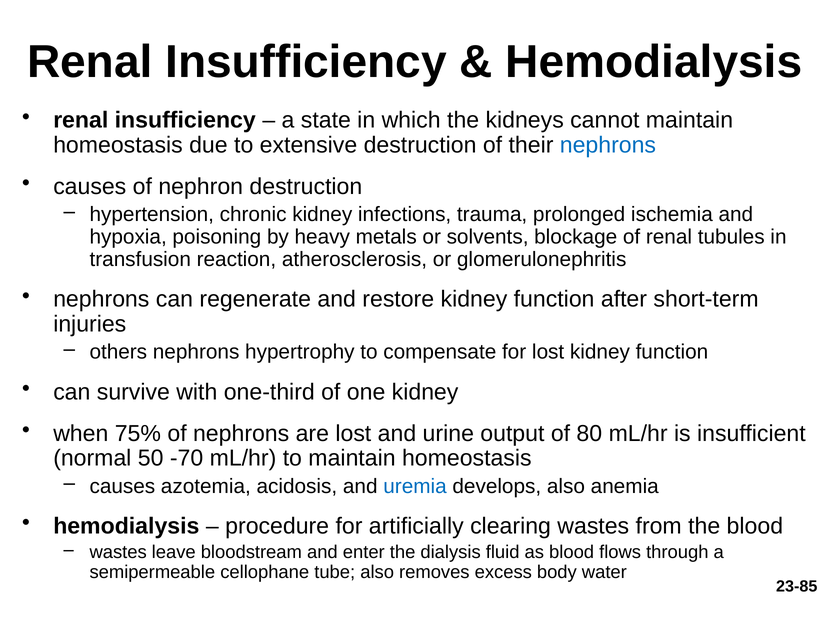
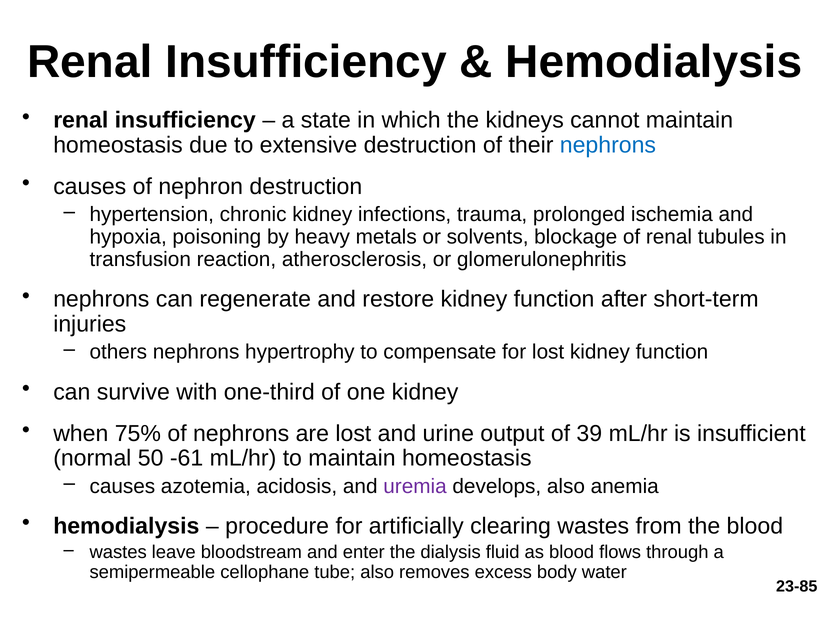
80: 80 -> 39
-70: -70 -> -61
uremia colour: blue -> purple
